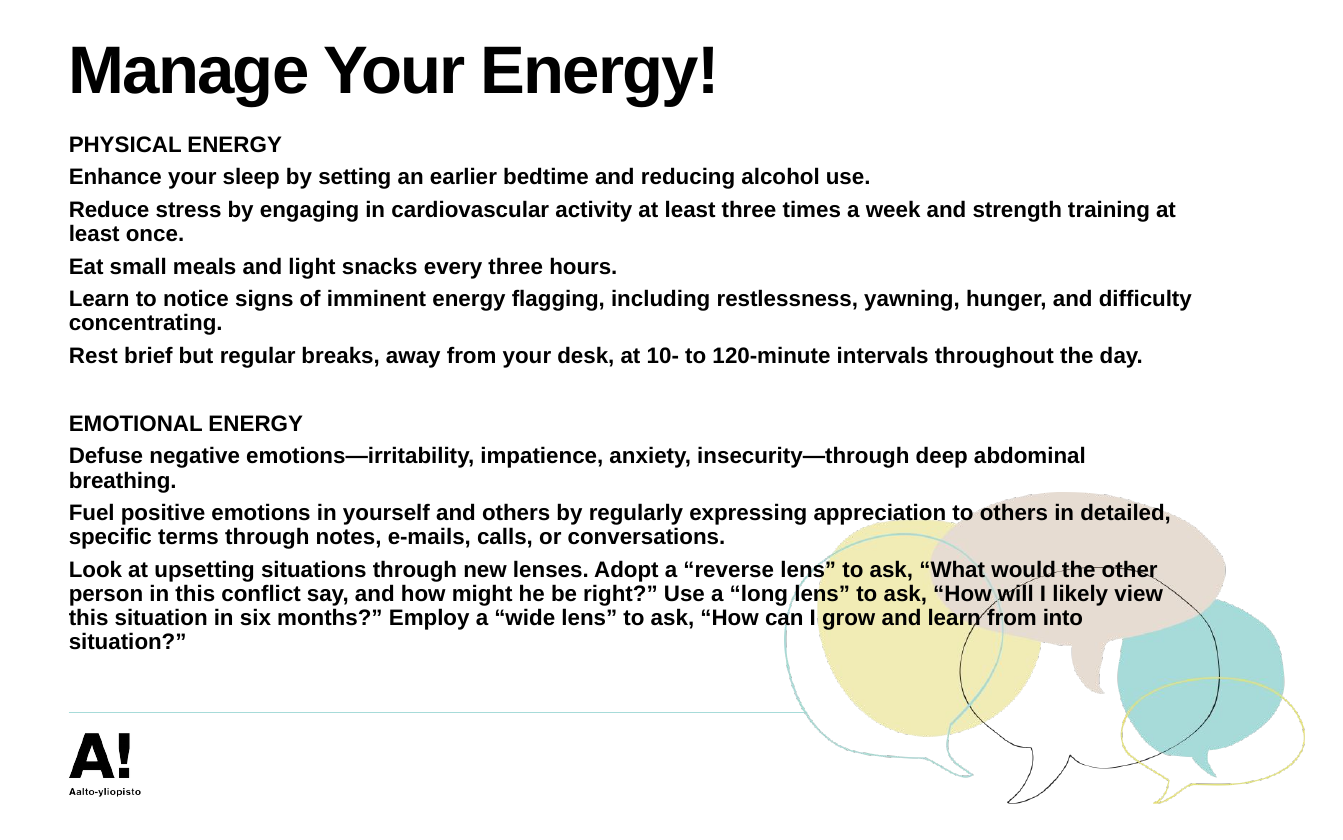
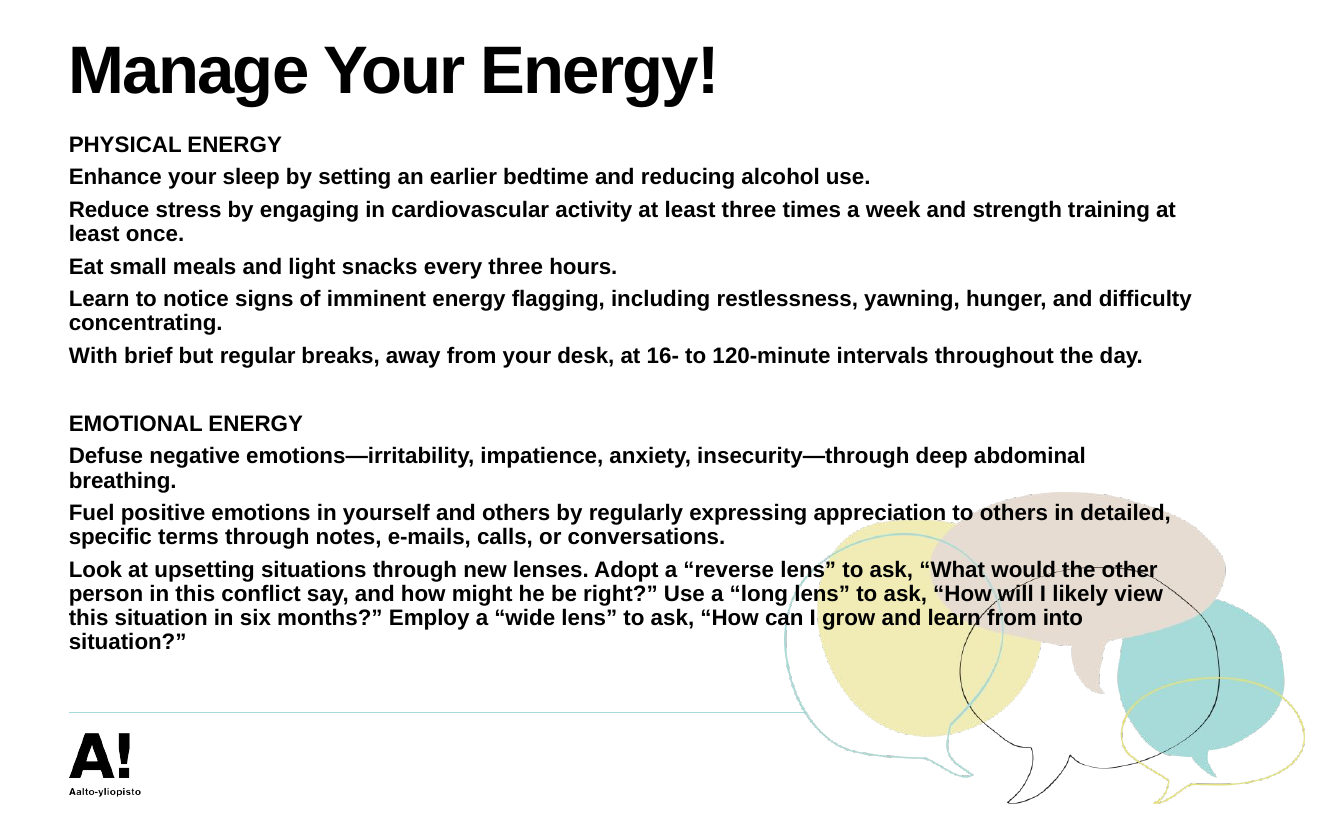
Rest: Rest -> With
10-: 10- -> 16-
